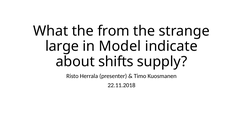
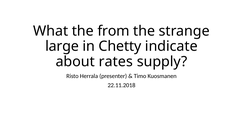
Model: Model -> Chetty
shifts: shifts -> rates
